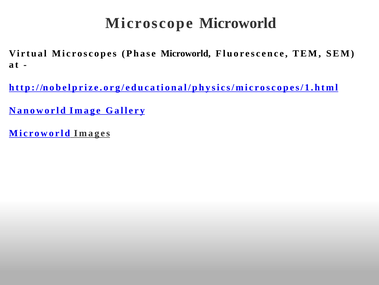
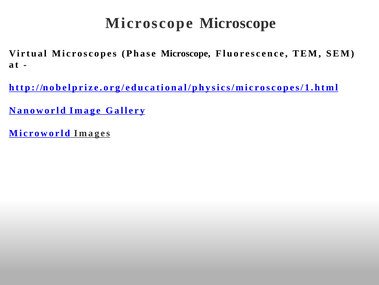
Microscope Microworld: Microworld -> Microscope
Phase Microworld: Microworld -> Microscope
